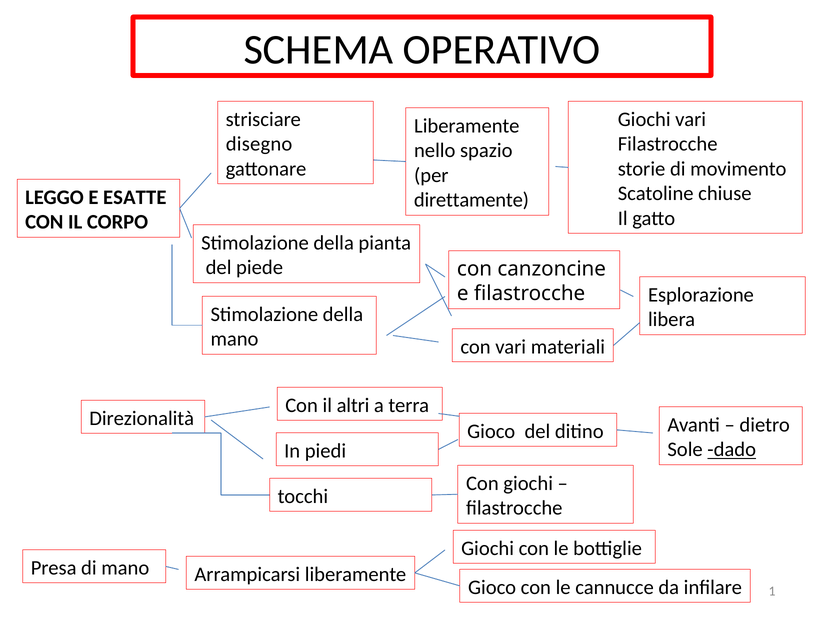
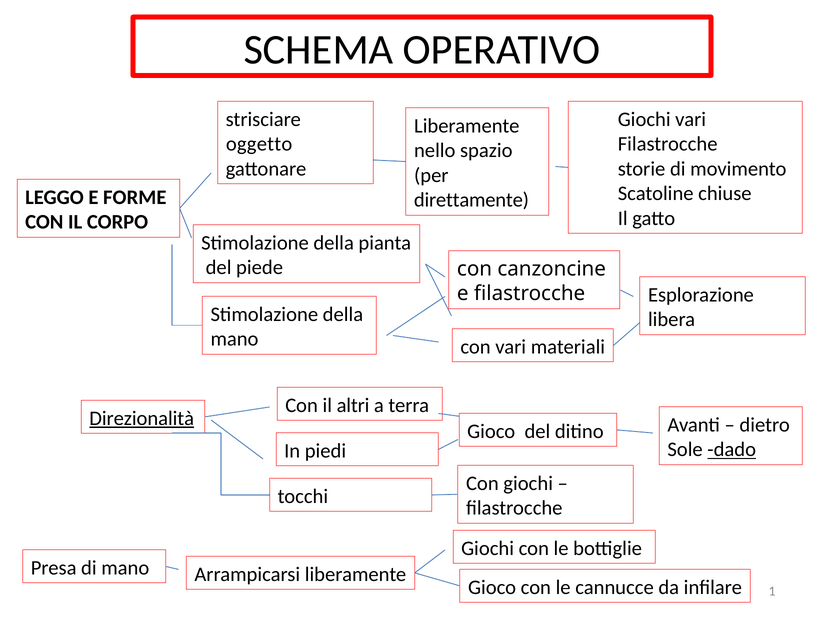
disegno: disegno -> oggetto
ESATTE: ESATTE -> FORME
Direzionalità underline: none -> present
